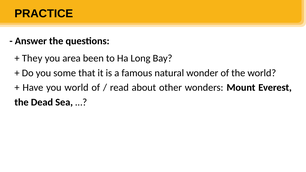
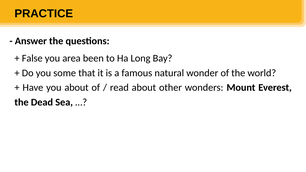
They: They -> False
you world: world -> about
